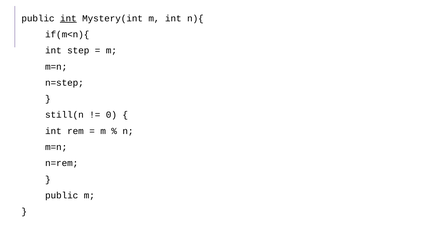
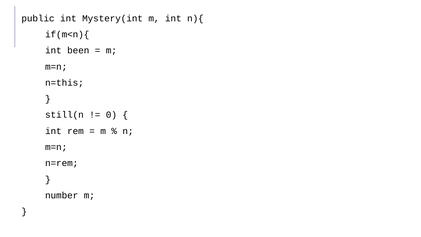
int at (68, 18) underline: present -> none
step: step -> been
n=step: n=step -> n=this
public at (62, 195): public -> number
